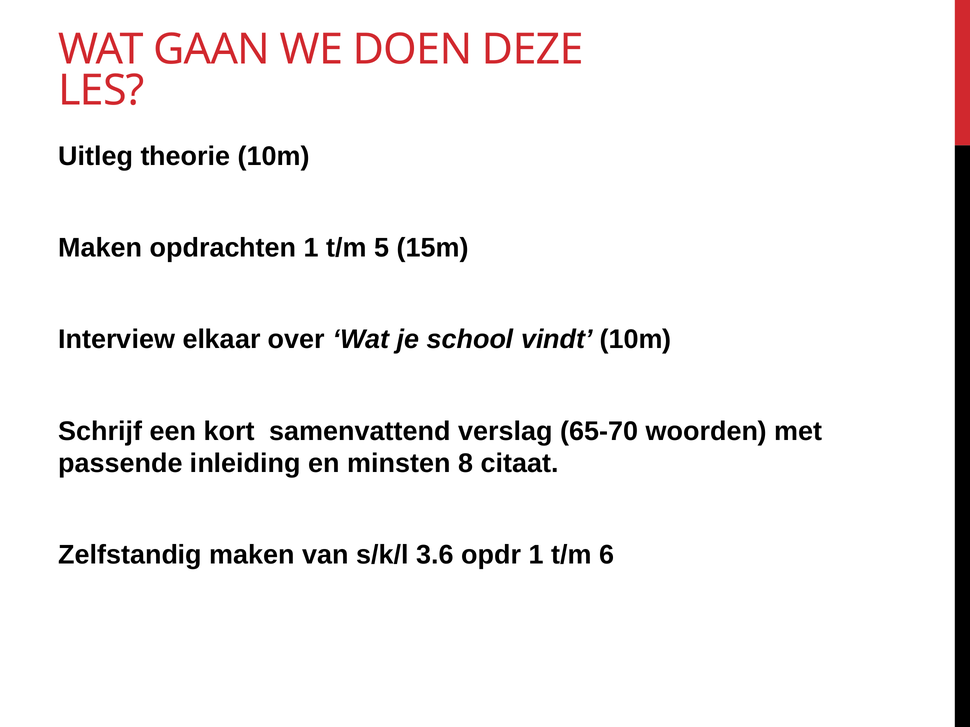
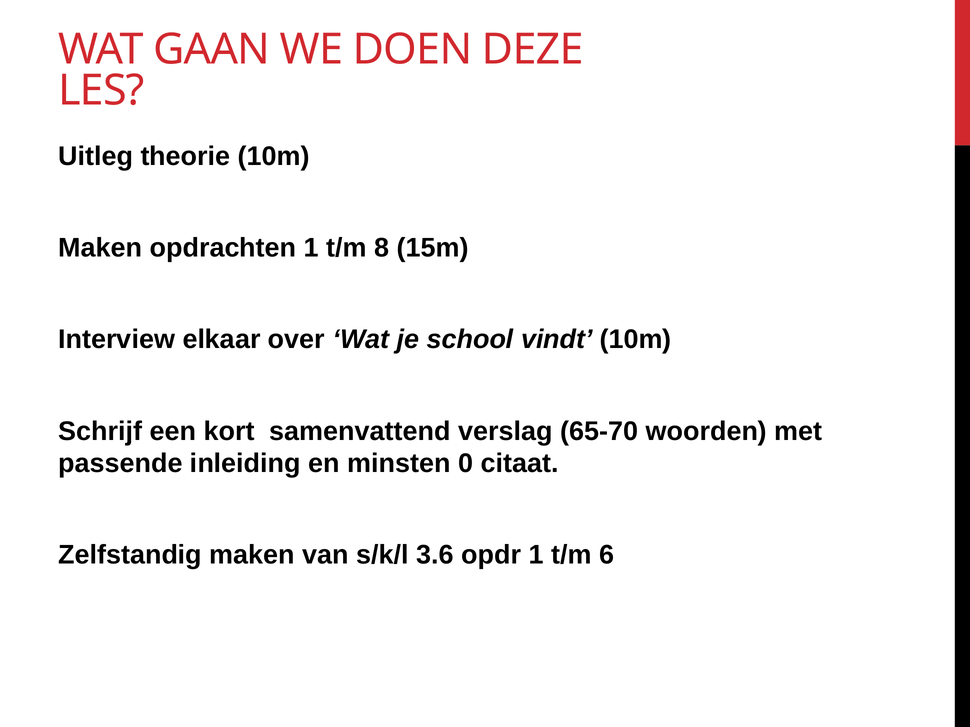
5: 5 -> 8
8: 8 -> 0
